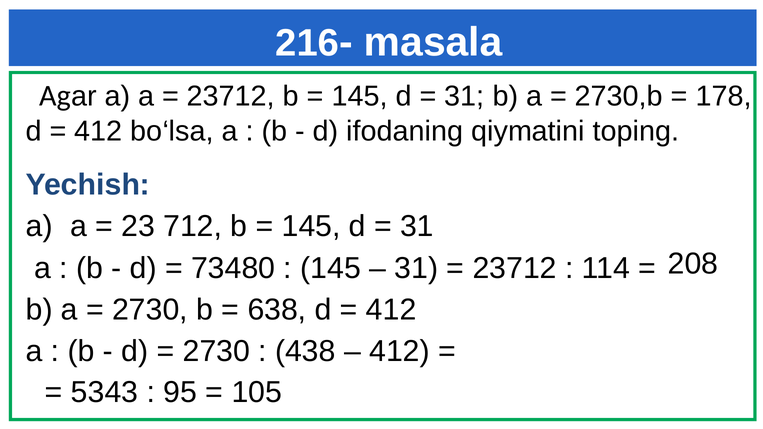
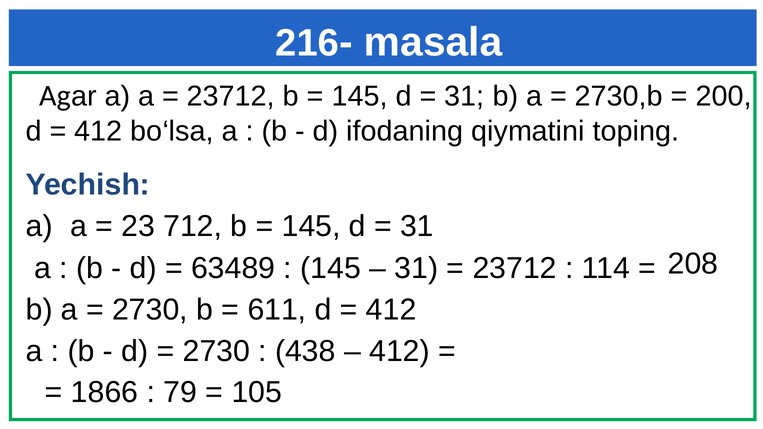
178: 178 -> 200
73480: 73480 -> 63489
638: 638 -> 611
5343: 5343 -> 1866
95: 95 -> 79
